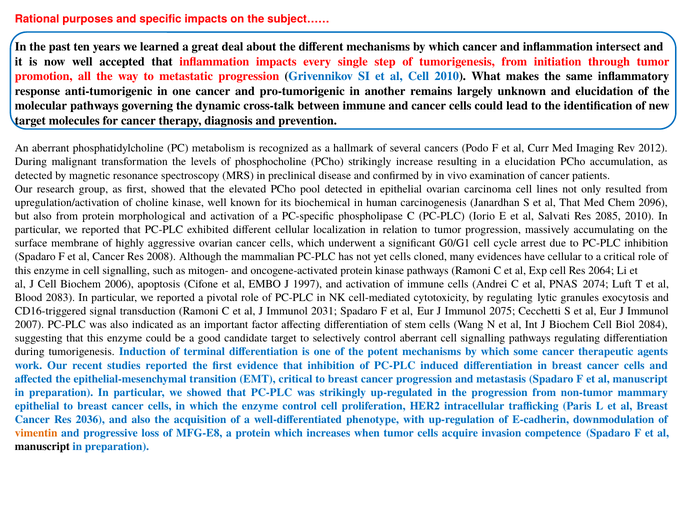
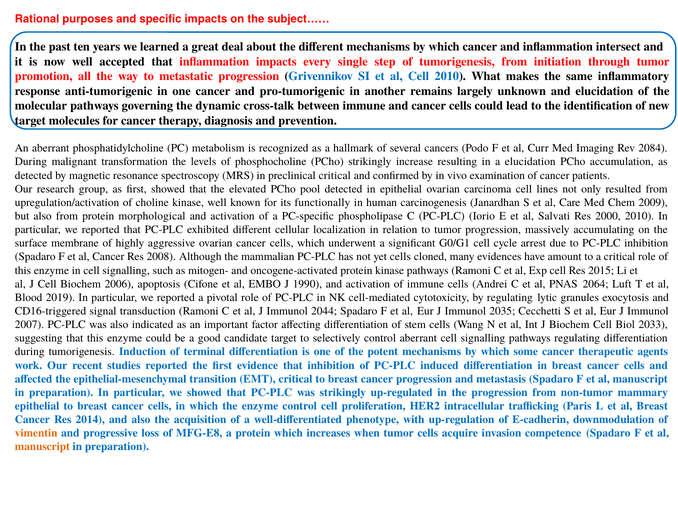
2012: 2012 -> 2084
preclinical disease: disease -> critical
biochemical: biochemical -> functionally
al That: That -> Care
2096: 2096 -> 2009
2085: 2085 -> 2000
have cellular: cellular -> amount
2064: 2064 -> 2015
1997: 1997 -> 1990
2074: 2074 -> 2064
2083: 2083 -> 2019
2031: 2031 -> 2044
2075: 2075 -> 2035
2084: 2084 -> 2033
2036: 2036 -> 2014
manuscript at (42, 446) colour: black -> orange
